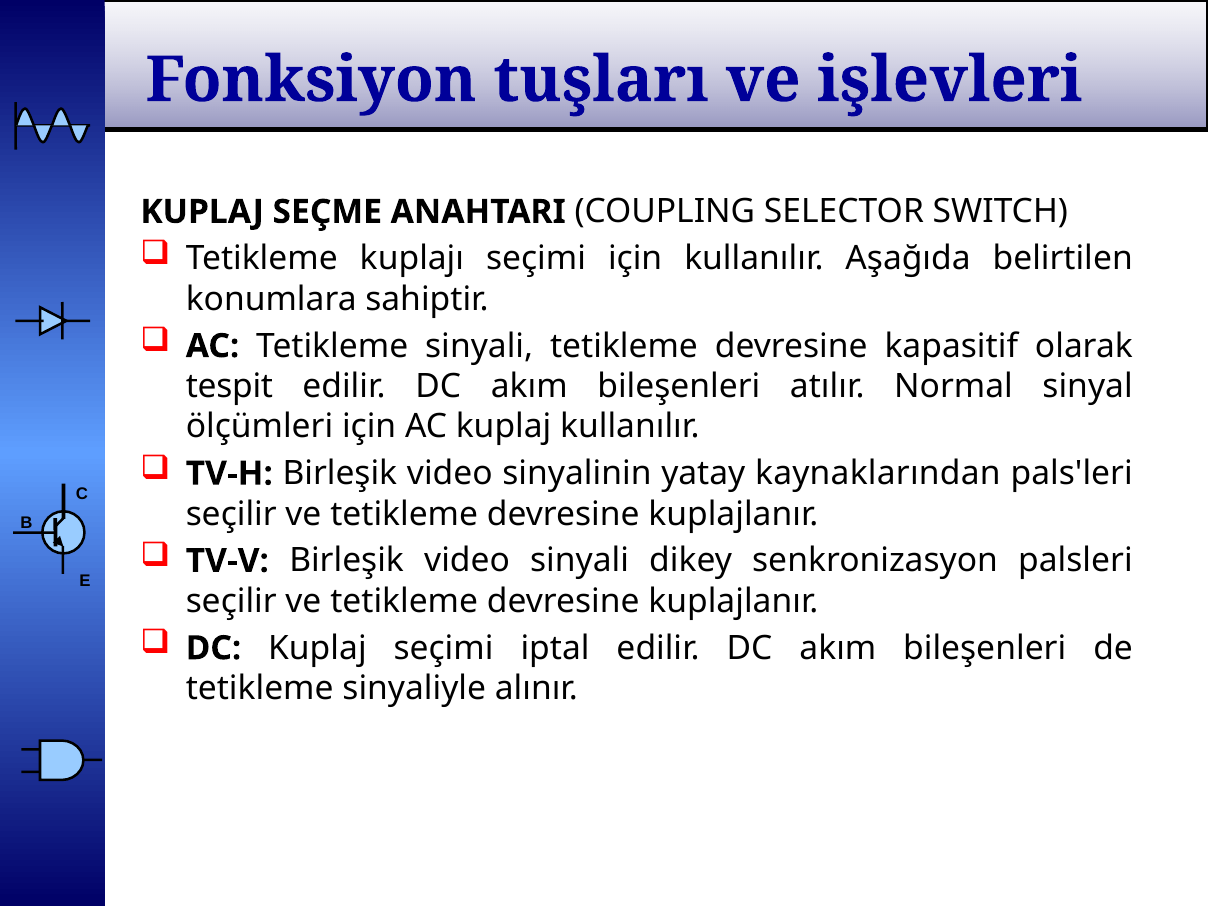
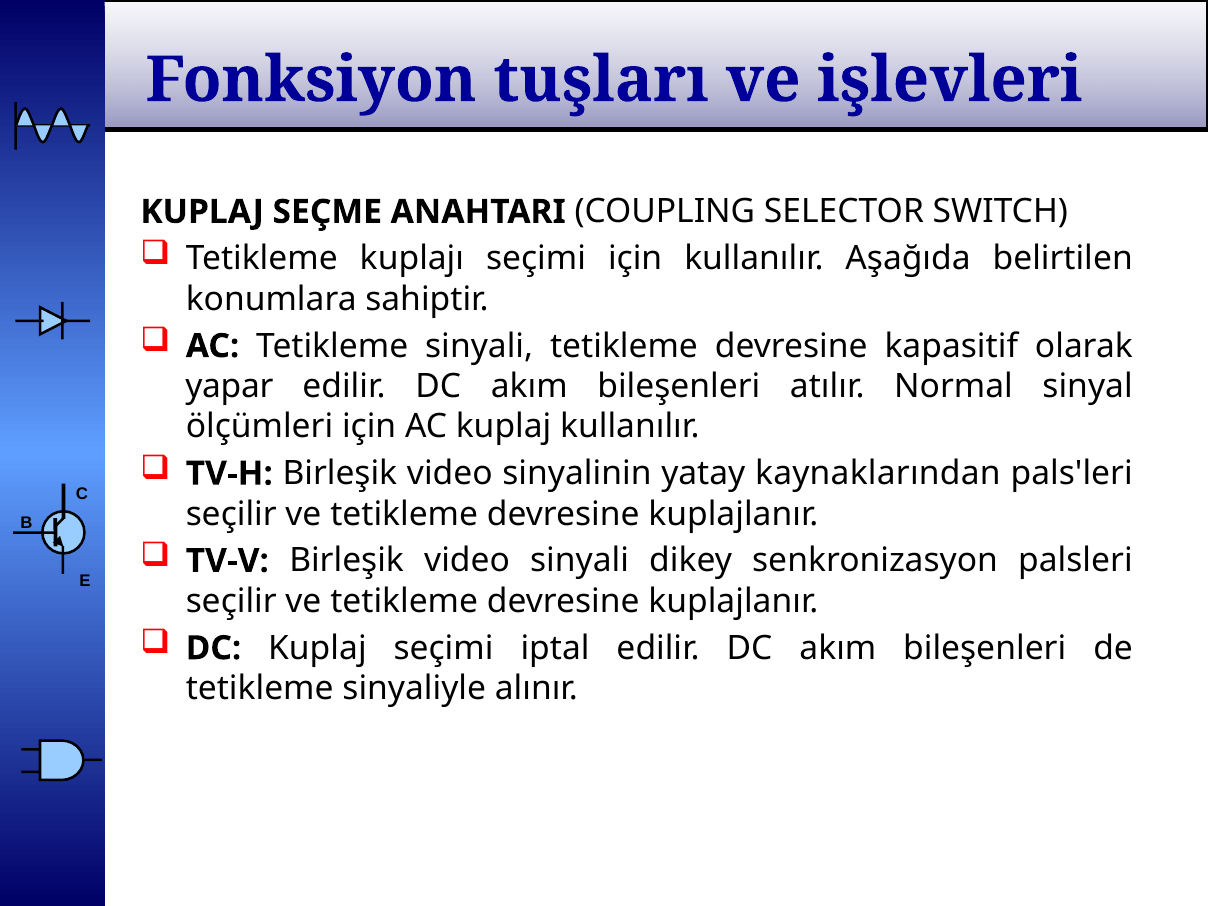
tespit: tespit -> yapar
